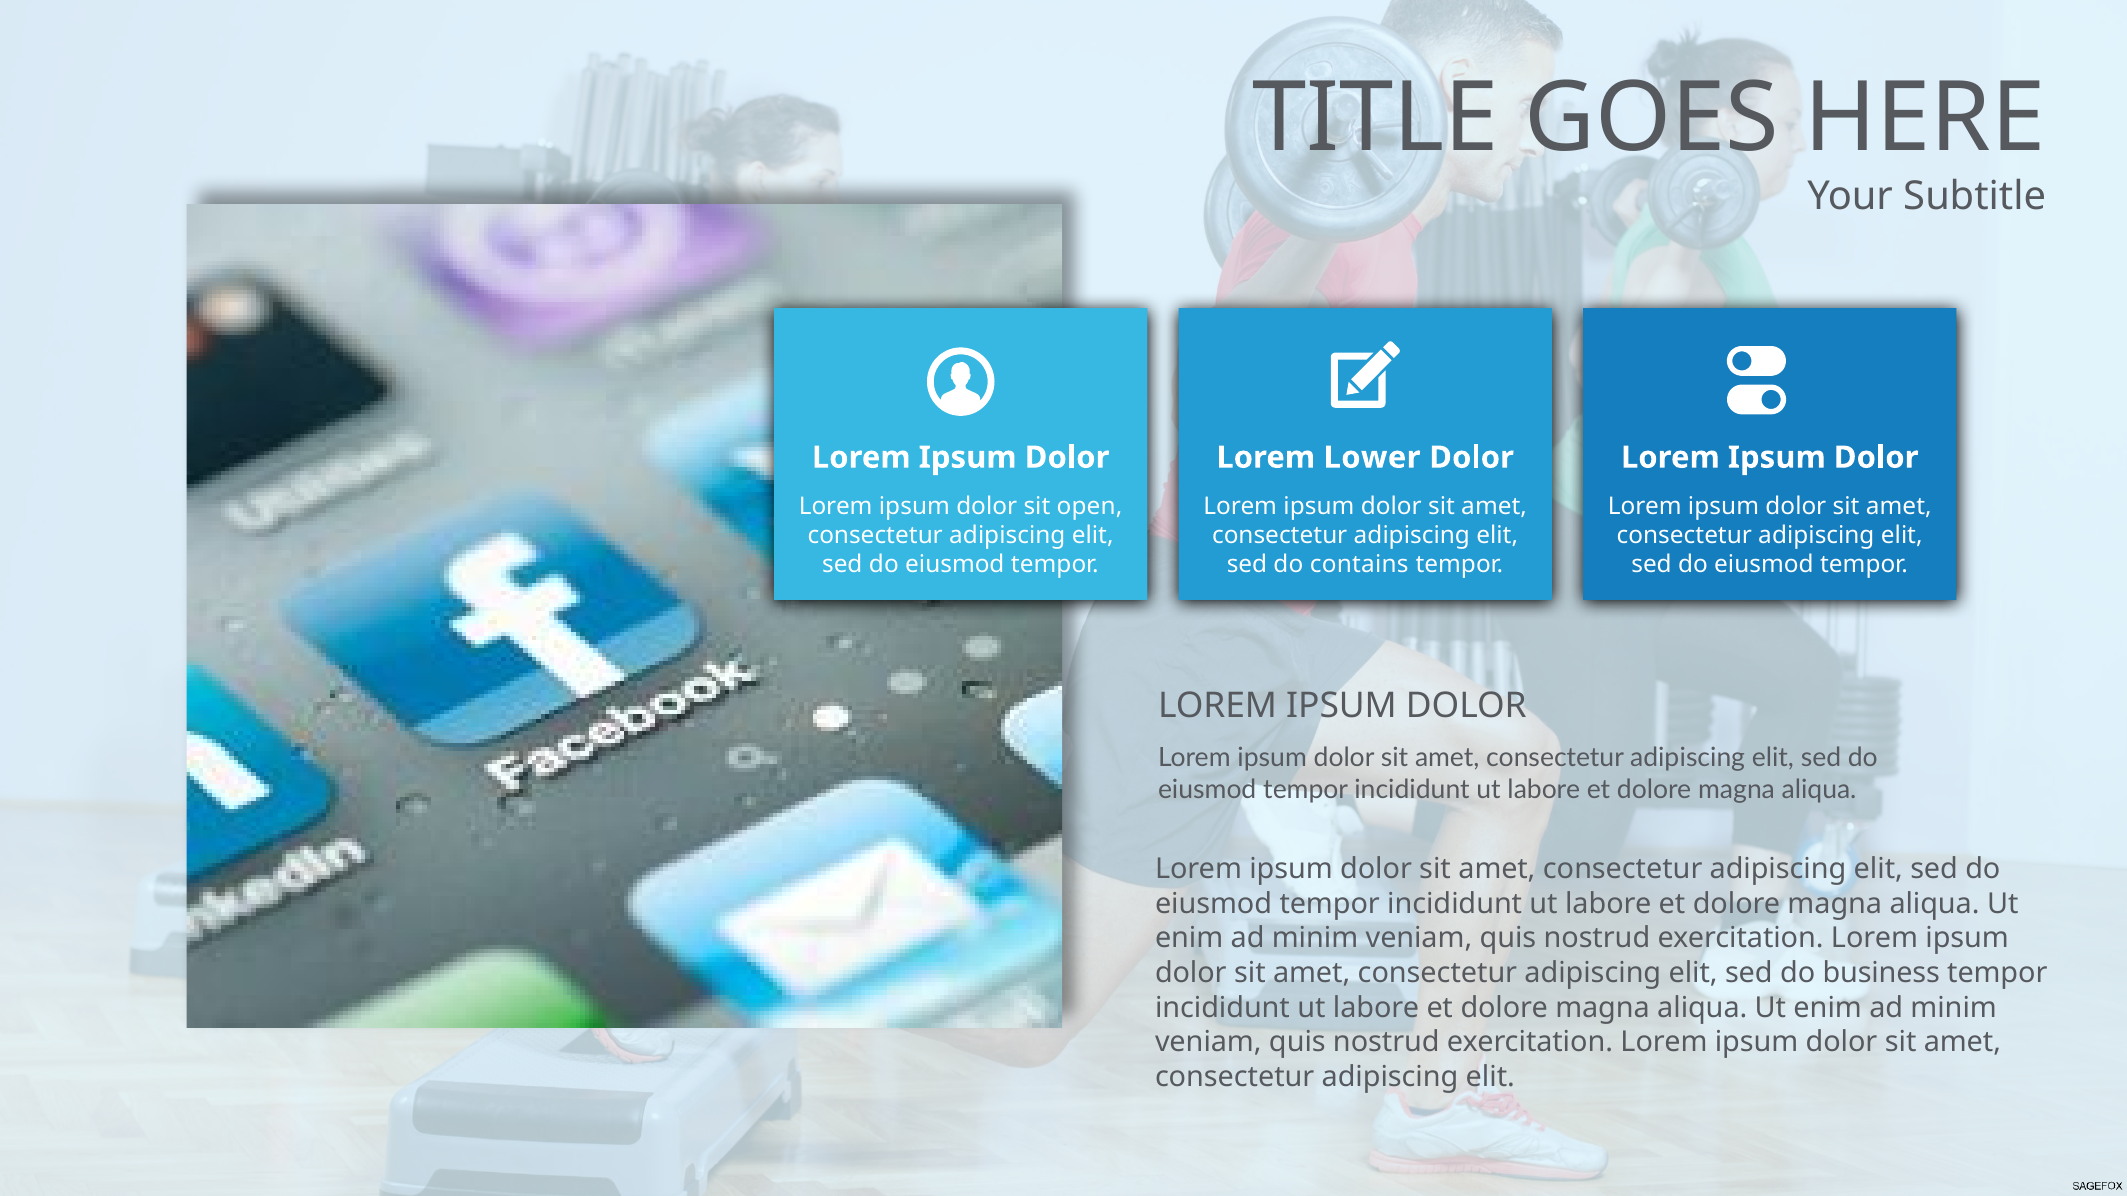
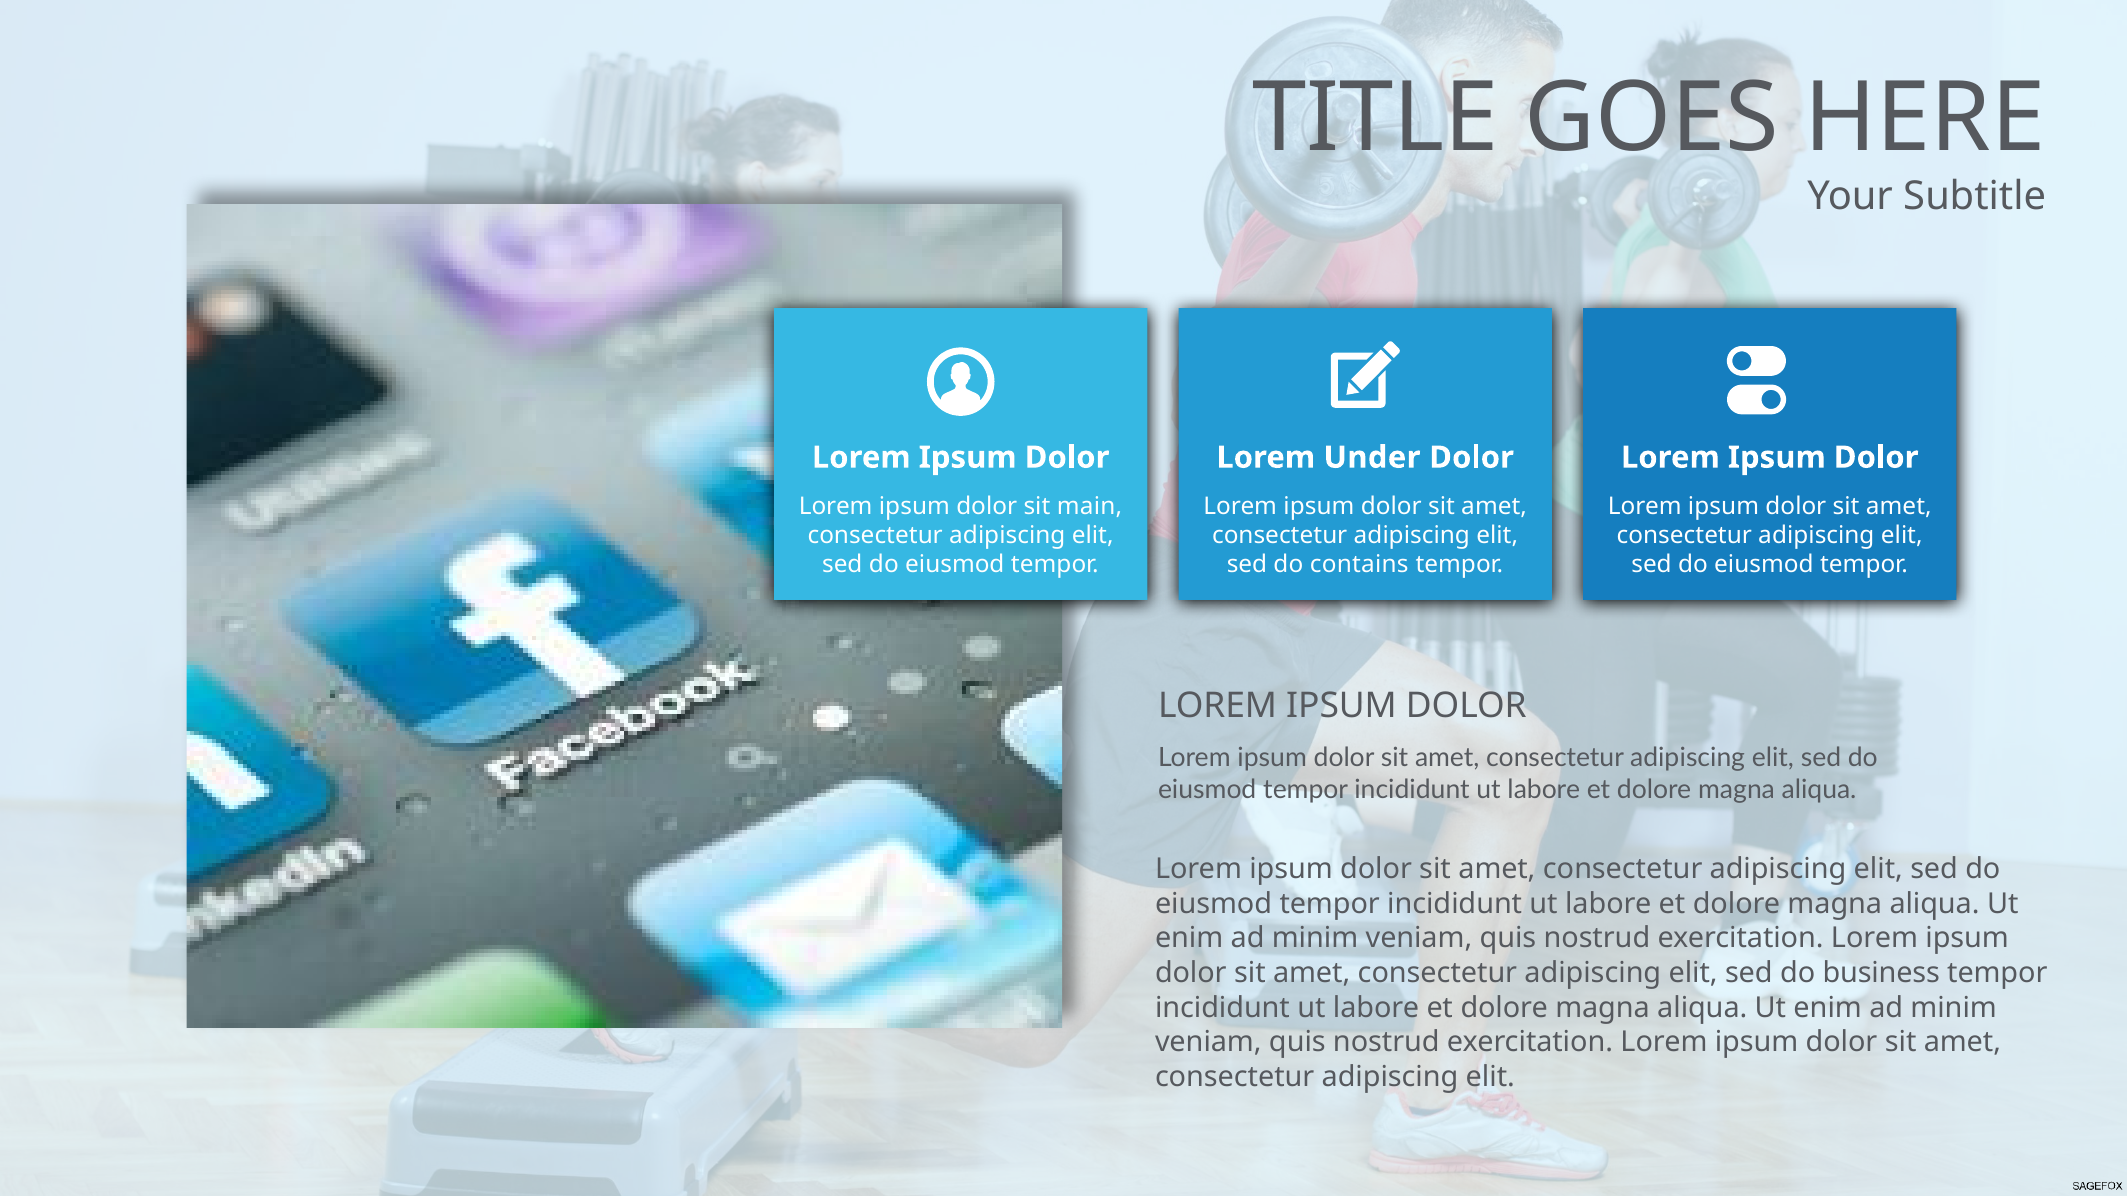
Lower: Lower -> Under
open: open -> main
